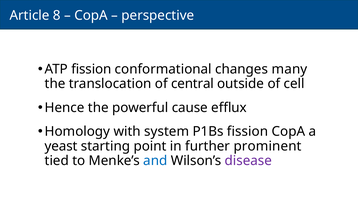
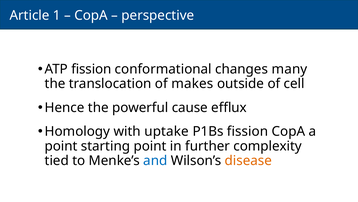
8: 8 -> 1
central: central -> makes
system: system -> uptake
yeast at (61, 146): yeast -> point
prominent: prominent -> complexity
disease colour: purple -> orange
